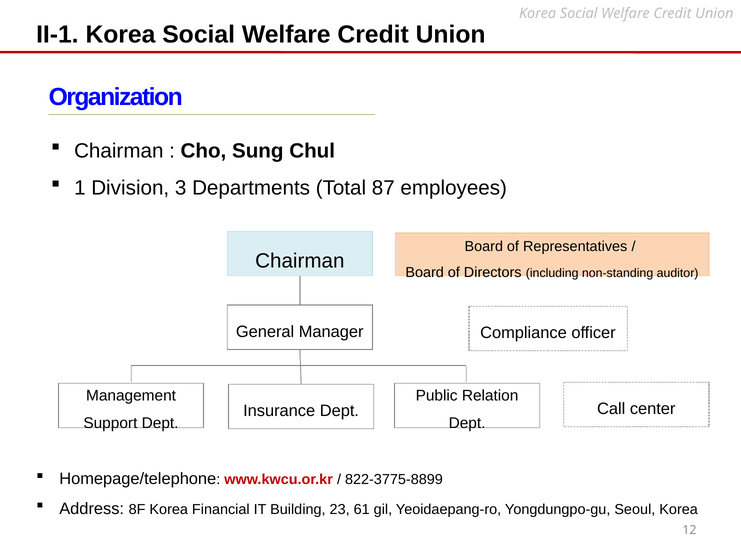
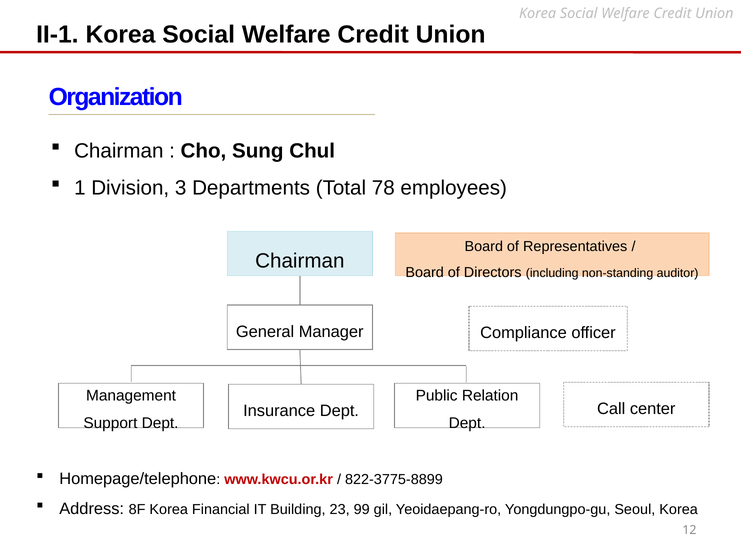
87: 87 -> 78
61: 61 -> 99
